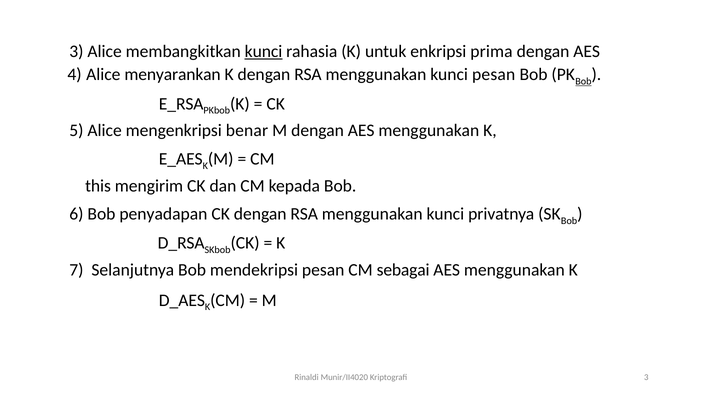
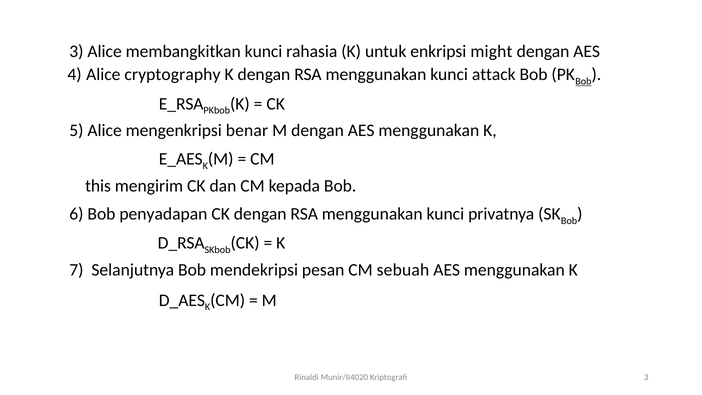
kunci at (264, 51) underline: present -> none
prima: prima -> might
menyarankan: menyarankan -> cryptography
kunci pesan: pesan -> attack
sebagai: sebagai -> sebuah
